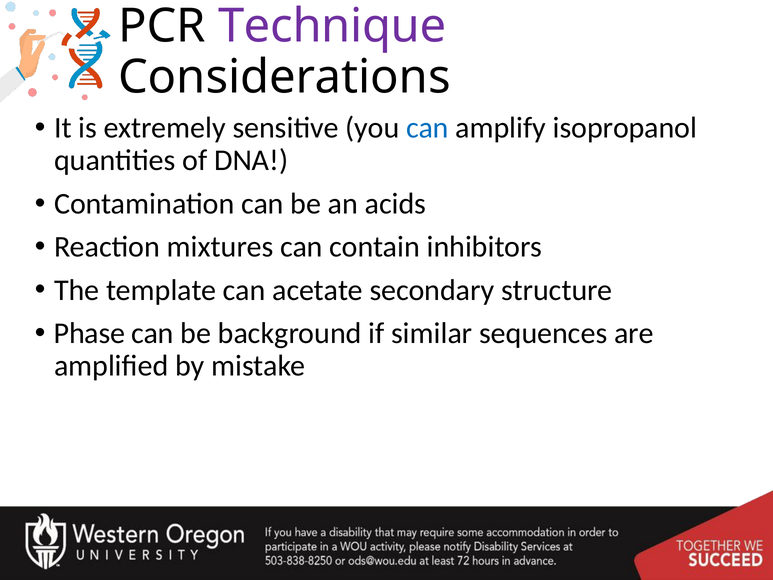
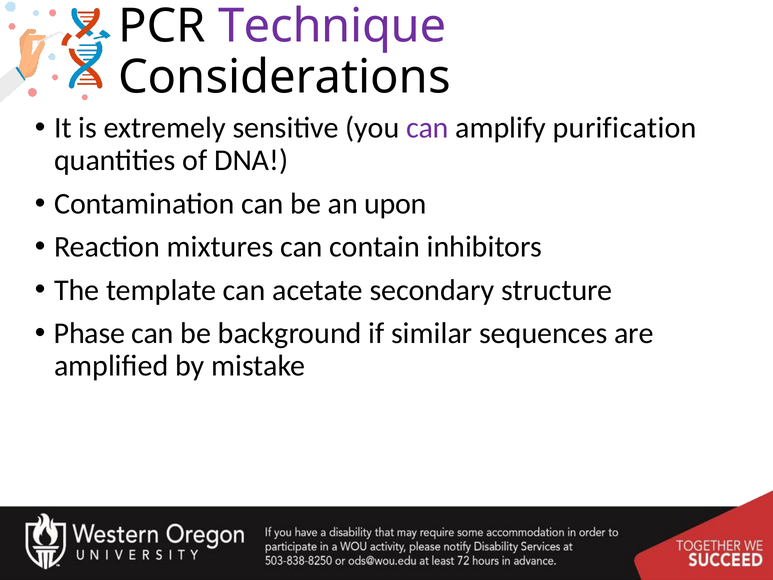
can at (427, 128) colour: blue -> purple
isopropanol: isopropanol -> purification
acids: acids -> upon
